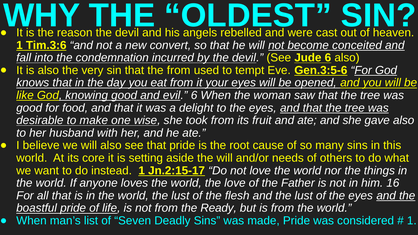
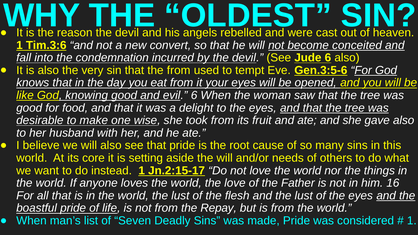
Ready: Ready -> Repay
